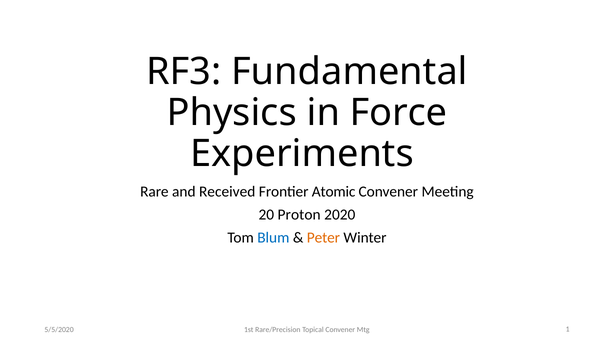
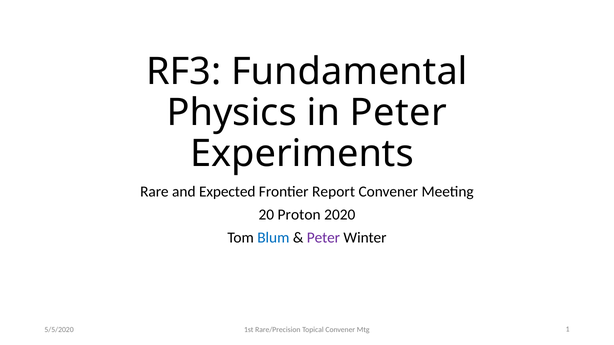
in Force: Force -> Peter
Received: Received -> Expected
Atomic: Atomic -> Report
Peter at (323, 238) colour: orange -> purple
